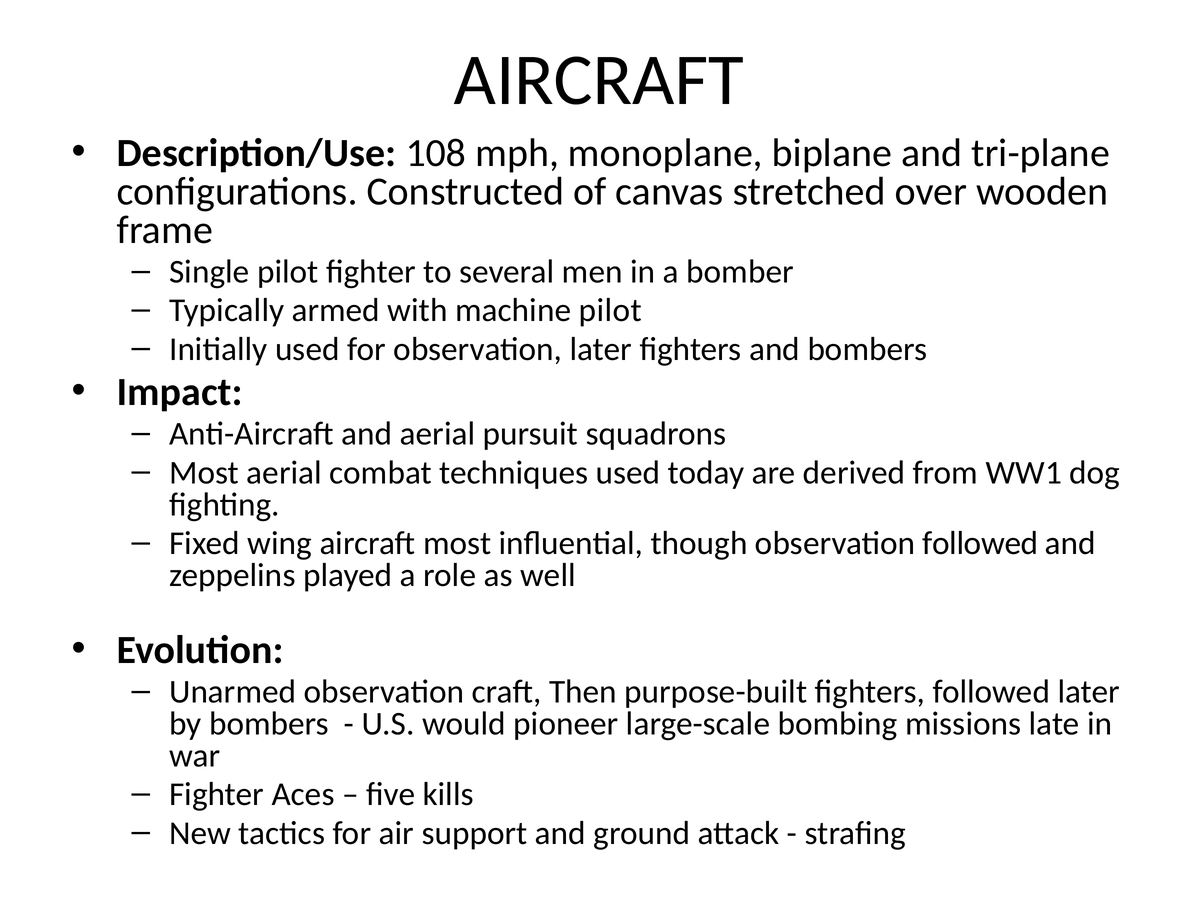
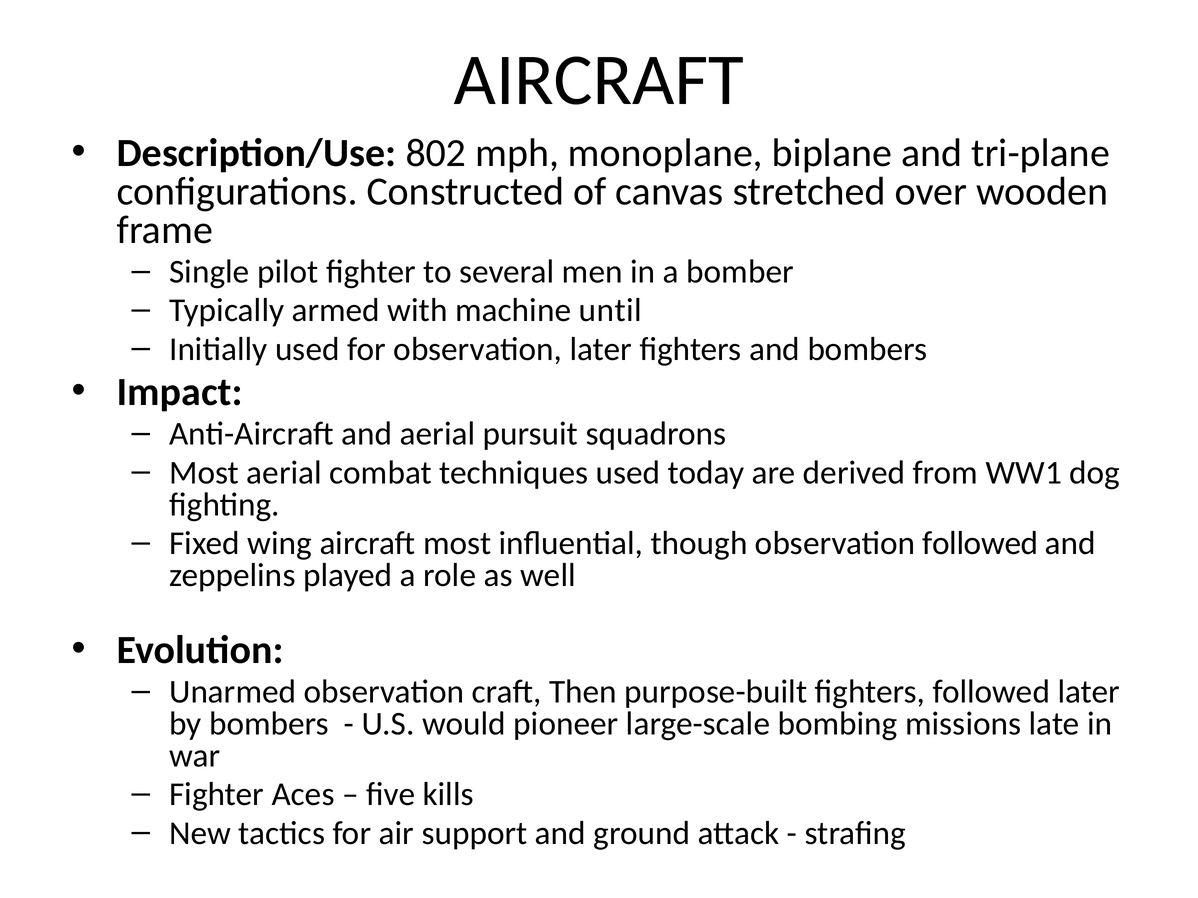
108: 108 -> 802
machine pilot: pilot -> until
